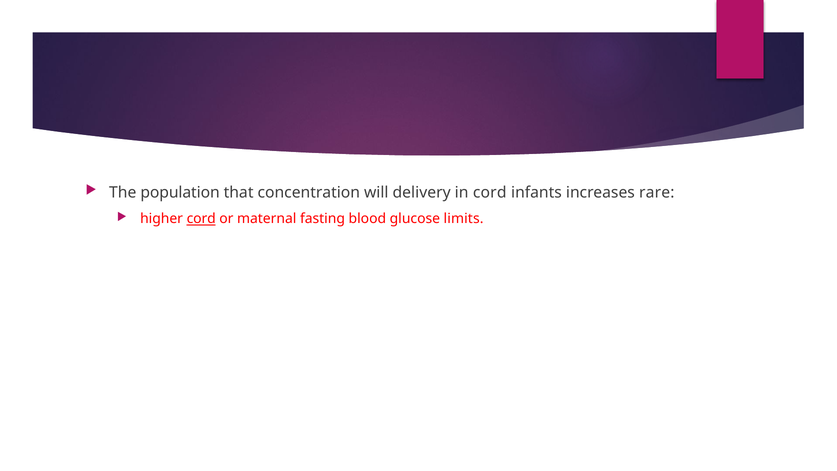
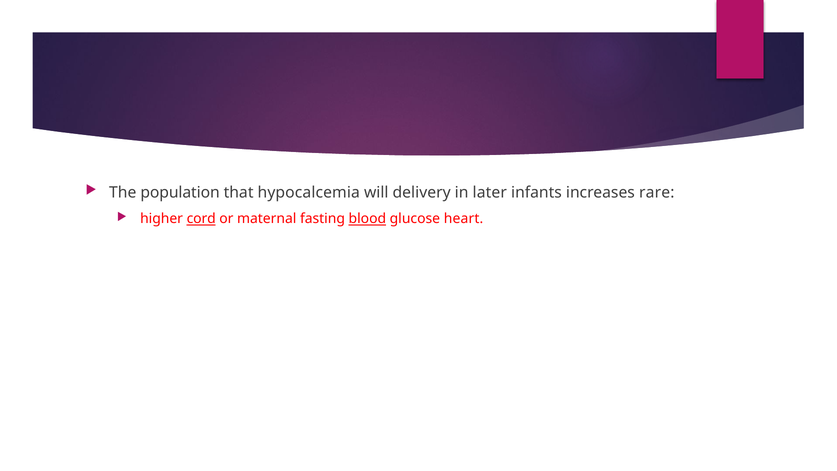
concentration: concentration -> hypocalcemia
in cord: cord -> later
blood underline: none -> present
limits: limits -> heart
